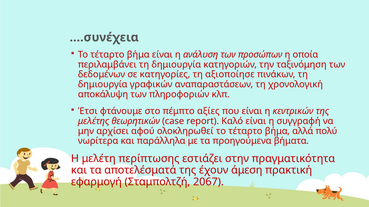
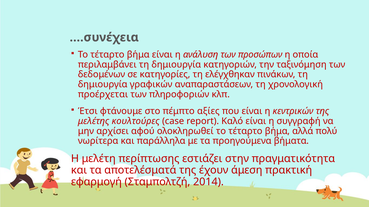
αξιοποίησε: αξιοποίησε -> ελέγχθηκαν
αποκάλυψη: αποκάλυψη -> προέρχεται
θεωρητικών: θεωρητικών -> κουλτούρες
2067: 2067 -> 2014
